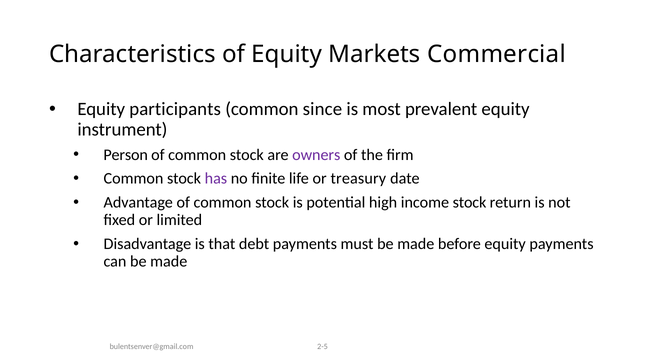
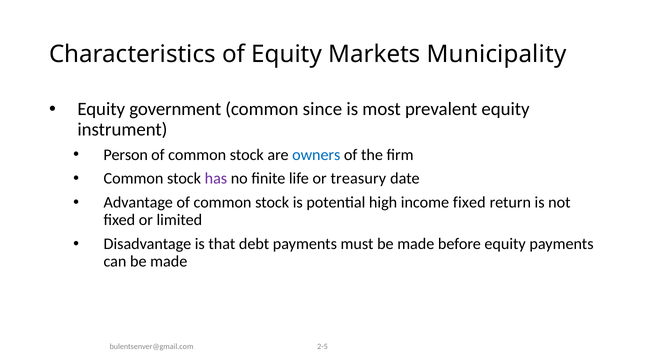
Commercial: Commercial -> Municipality
participants: participants -> government
owners colour: purple -> blue
income stock: stock -> fixed
